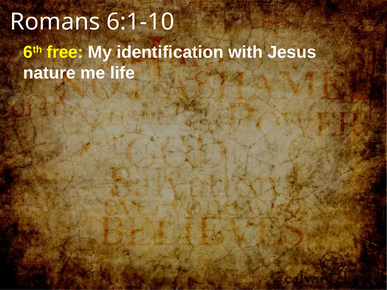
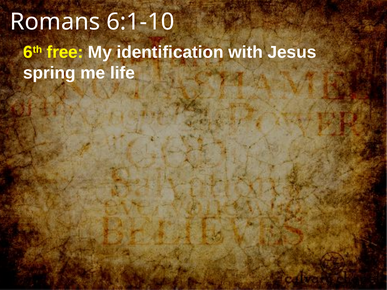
nature: nature -> spring
